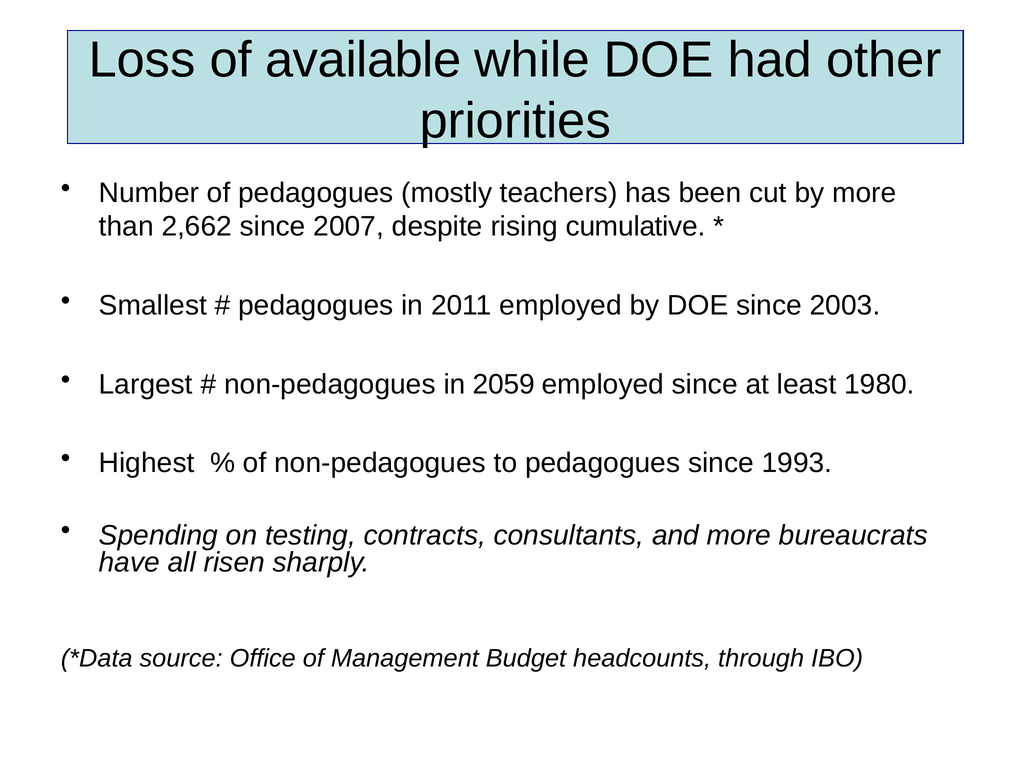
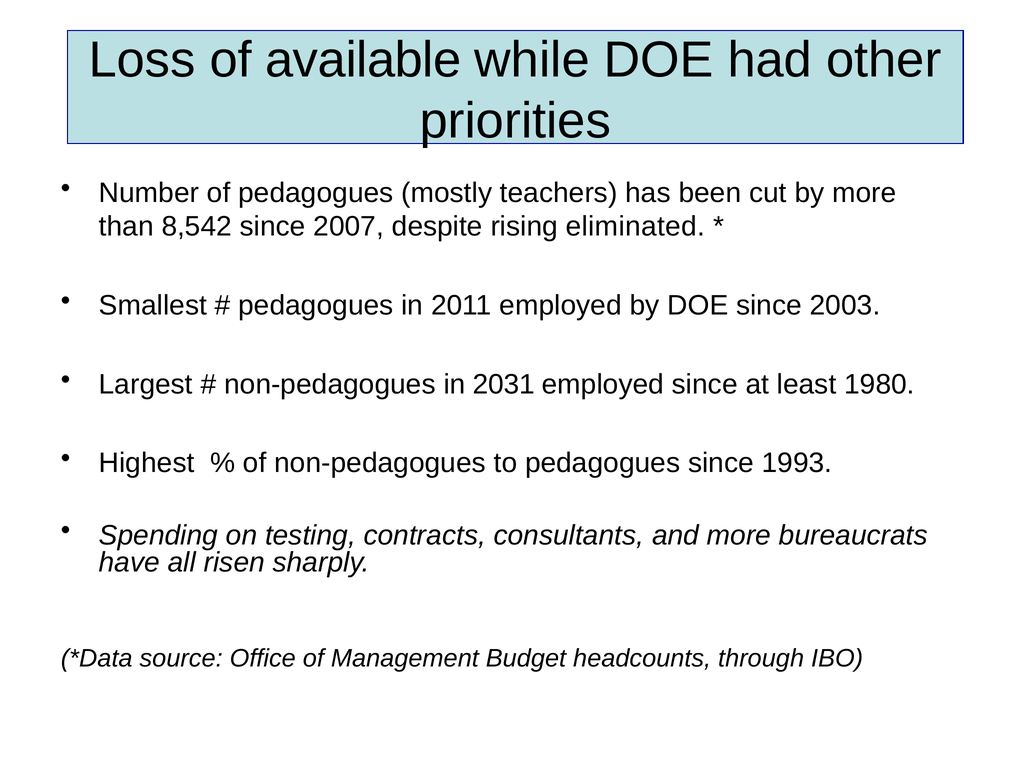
2,662: 2,662 -> 8,542
cumulative: cumulative -> eliminated
2059: 2059 -> 2031
